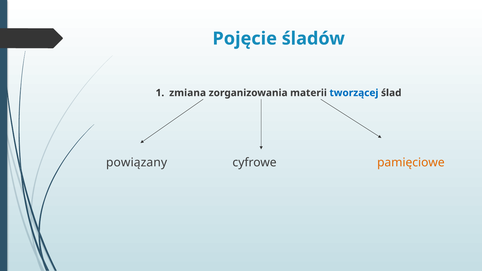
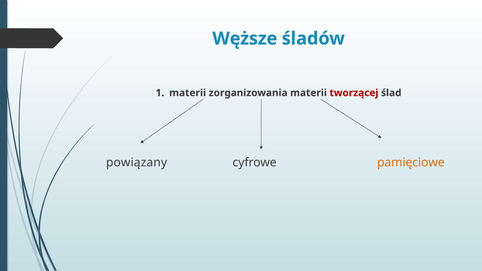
Pojęcie: Pojęcie -> Węższe
zmiana at (188, 93): zmiana -> materii
tworzącej colour: blue -> red
